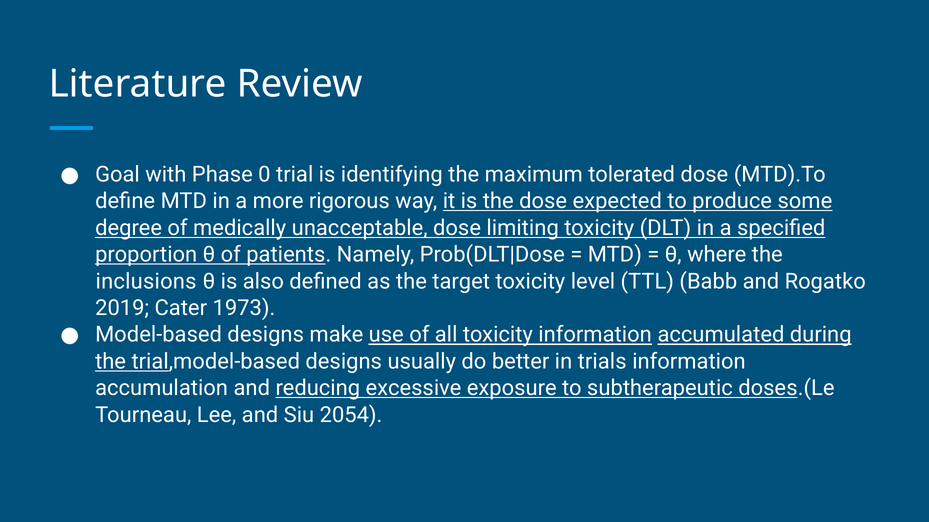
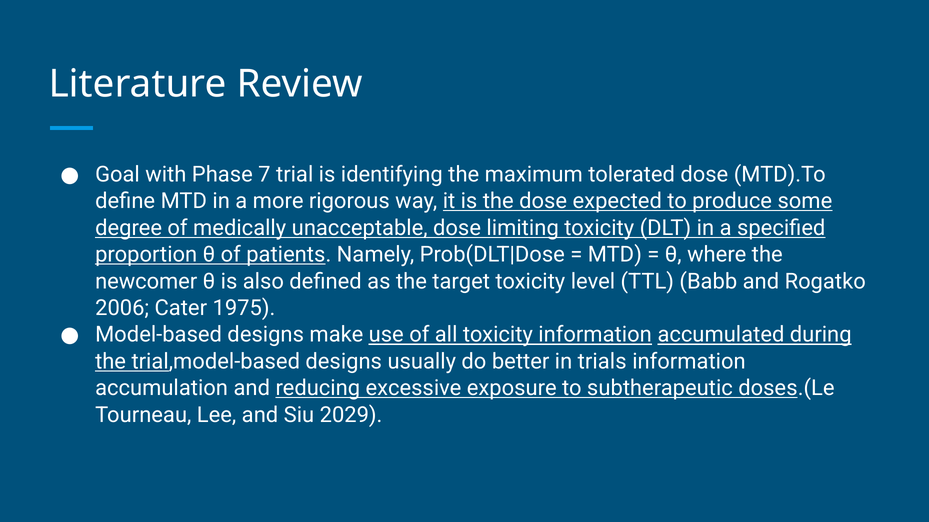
0: 0 -> 7
inclusions: inclusions -> newcomer
2019: 2019 -> 2006
1973: 1973 -> 1975
2054: 2054 -> 2029
